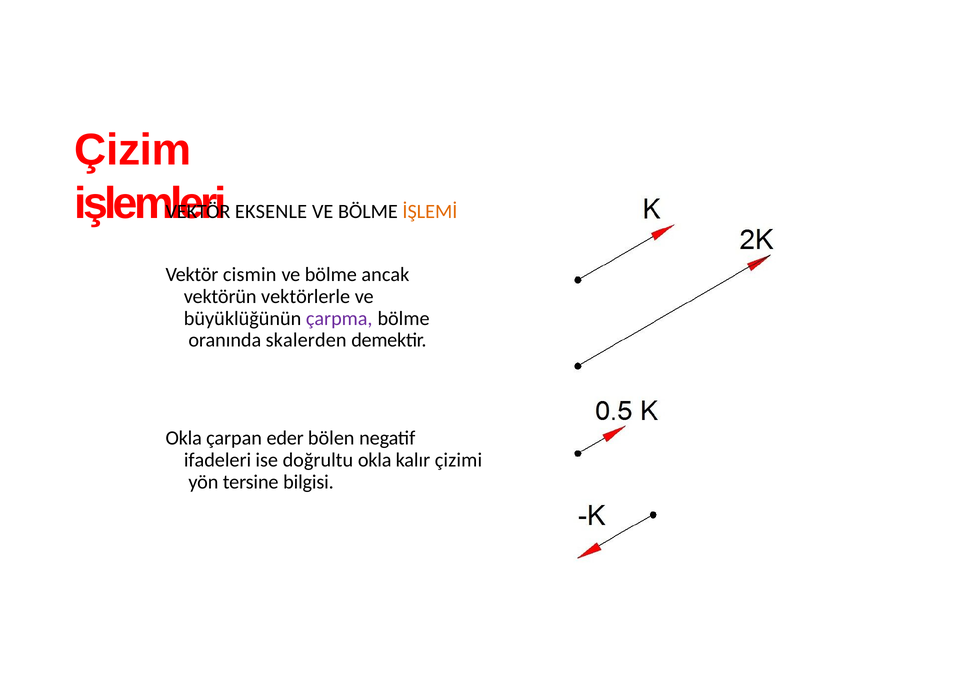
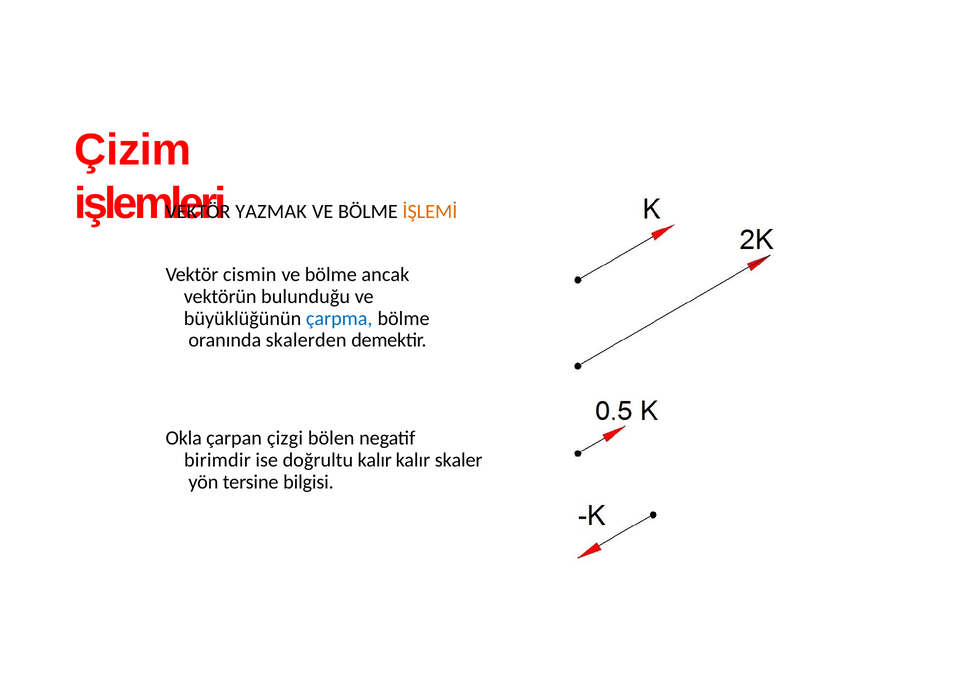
EKSENLE: EKSENLE -> YAZMAK
vektörlerle: vektörlerle -> bulunduğu
çarpma colour: purple -> blue
eder: eder -> çizgi
ifadeleri: ifadeleri -> birimdir
doğrultu okla: okla -> kalır
çizimi: çizimi -> skaler
